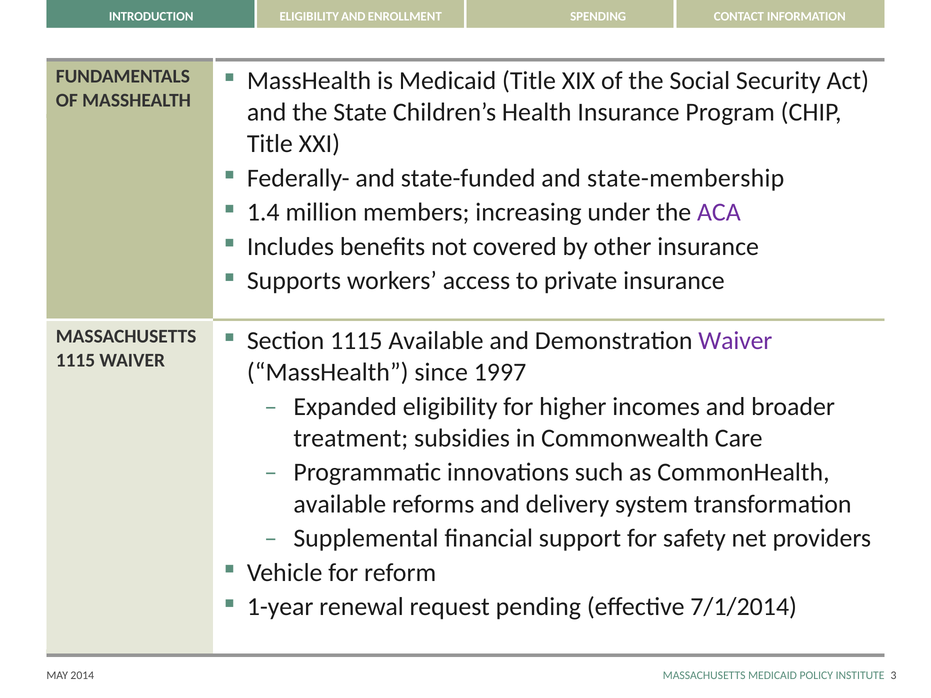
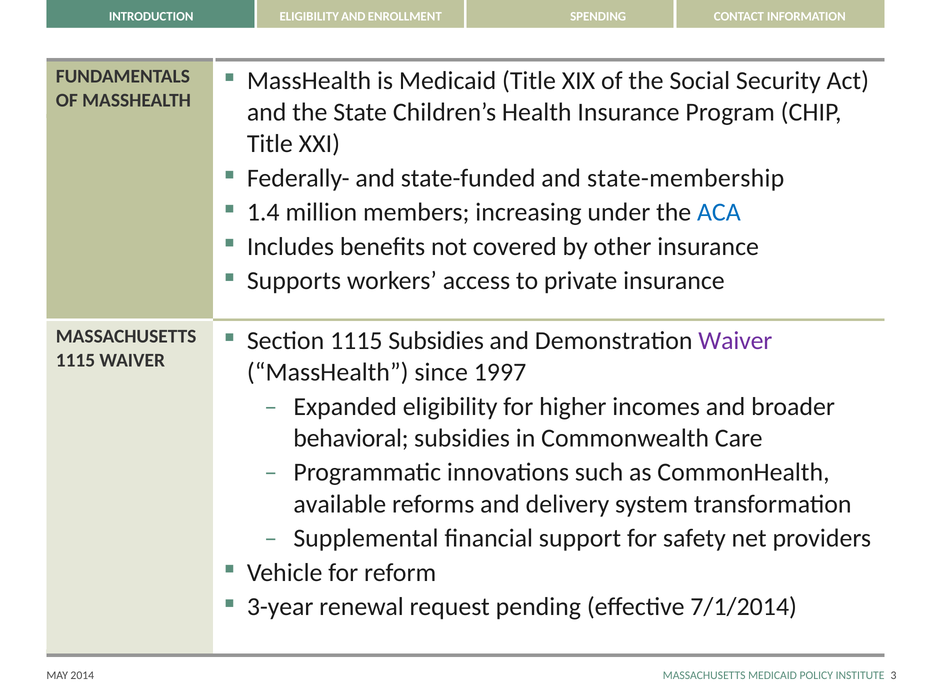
ACA colour: purple -> blue
1115 Available: Available -> Subsidies
treatment: treatment -> behavioral
1-year: 1-year -> 3-year
